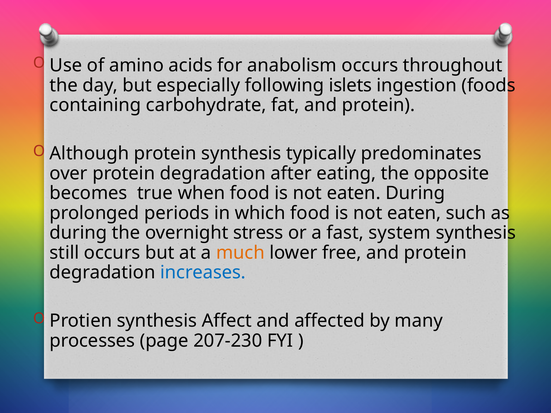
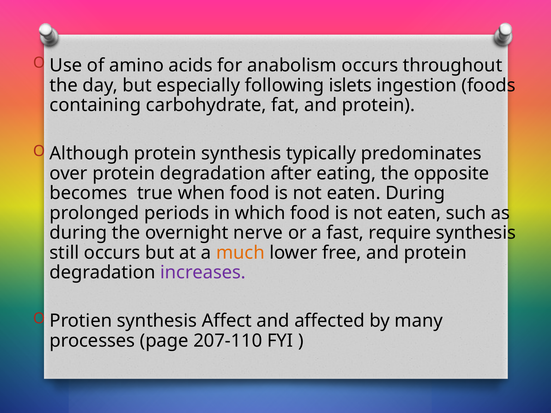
stress: stress -> nerve
system: system -> require
increases colour: blue -> purple
207-230: 207-230 -> 207-110
